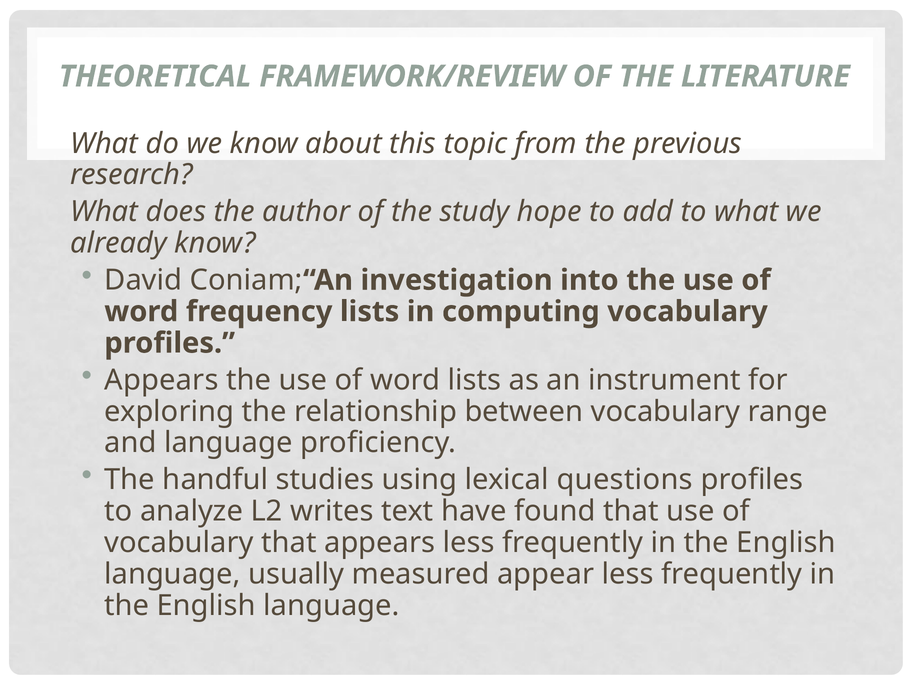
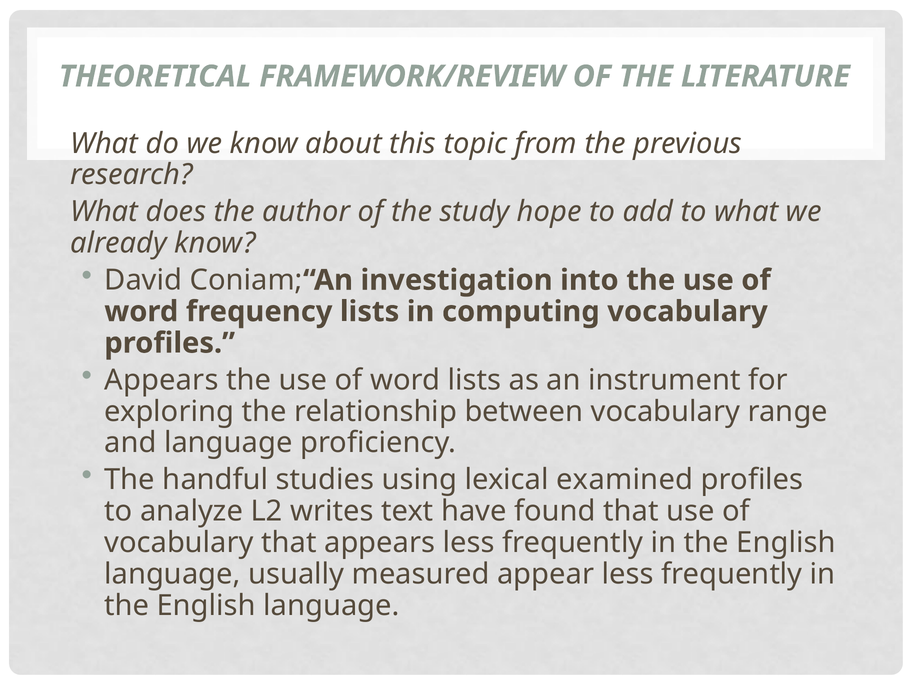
questions: questions -> examined
